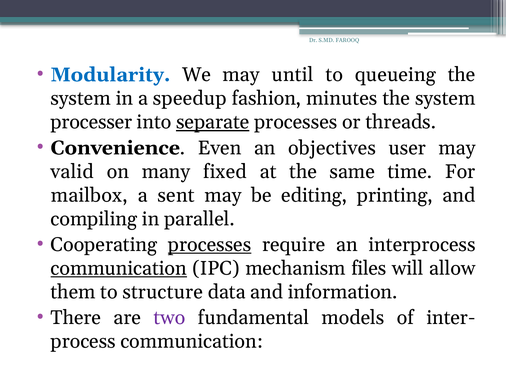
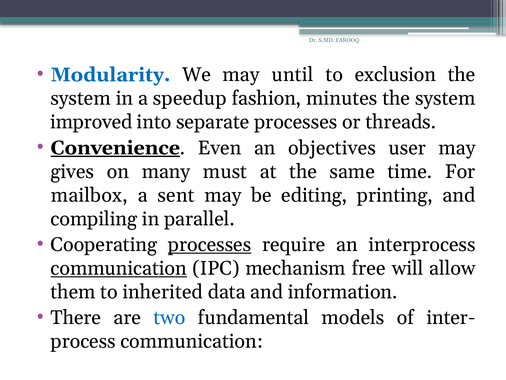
queueing: queueing -> exclusion
processer: processer -> improved
separate underline: present -> none
Convenience underline: none -> present
valid: valid -> gives
fixed: fixed -> must
files: files -> free
structure: structure -> inherited
two colour: purple -> blue
